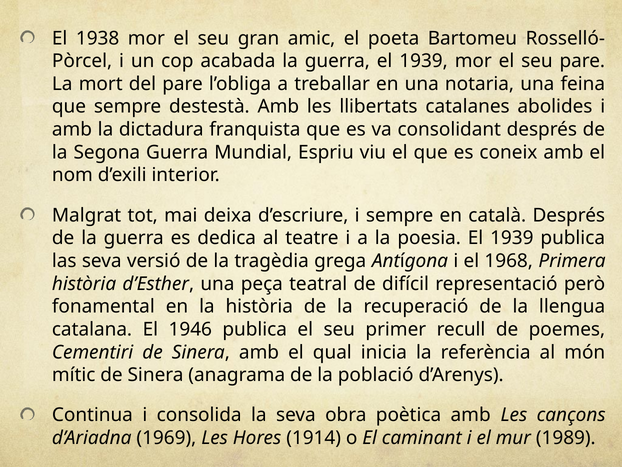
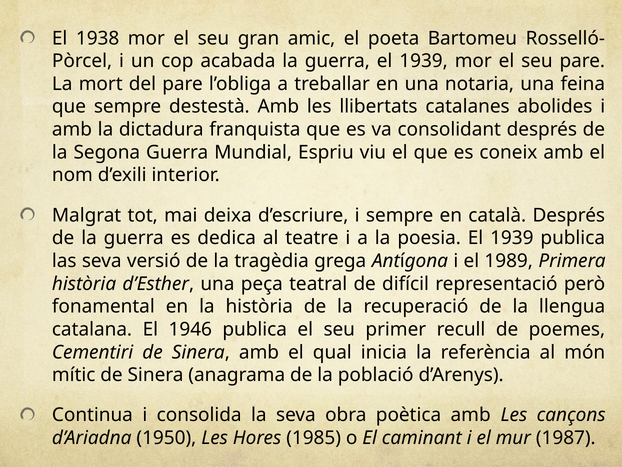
1968: 1968 -> 1989
1969: 1969 -> 1950
1914: 1914 -> 1985
1989: 1989 -> 1987
